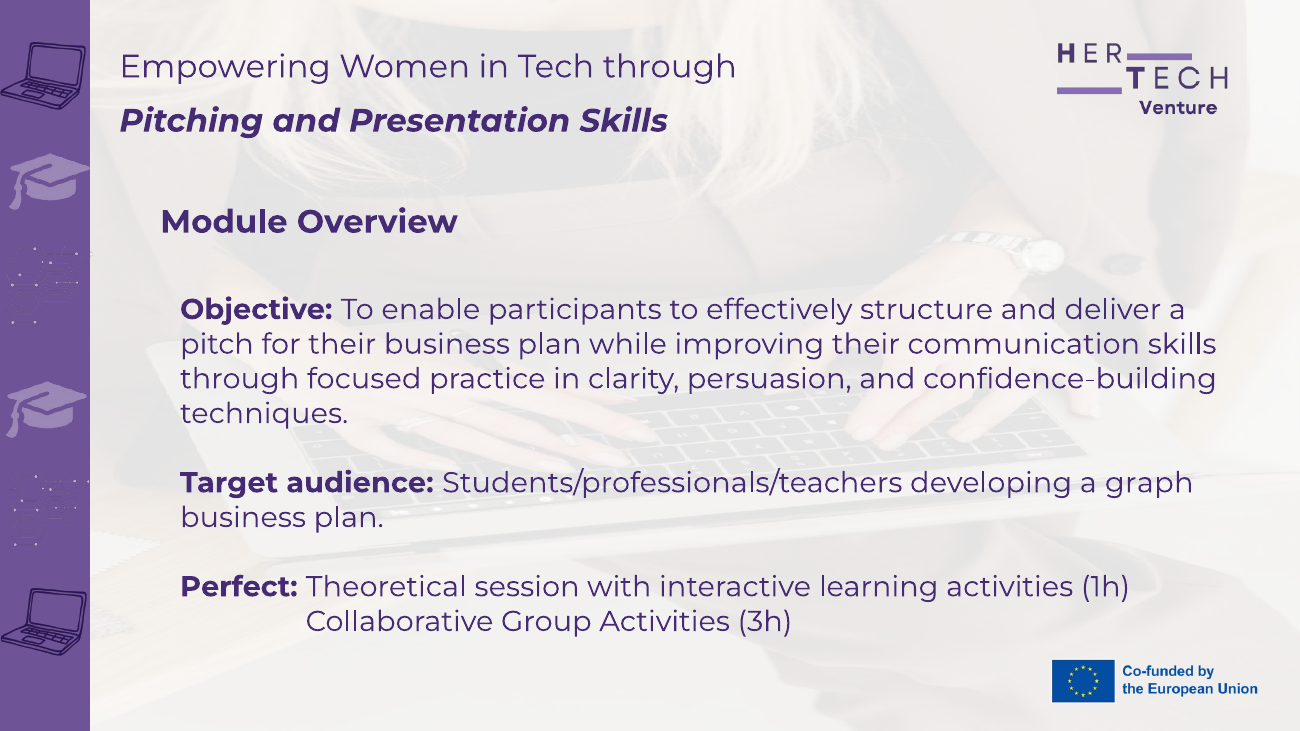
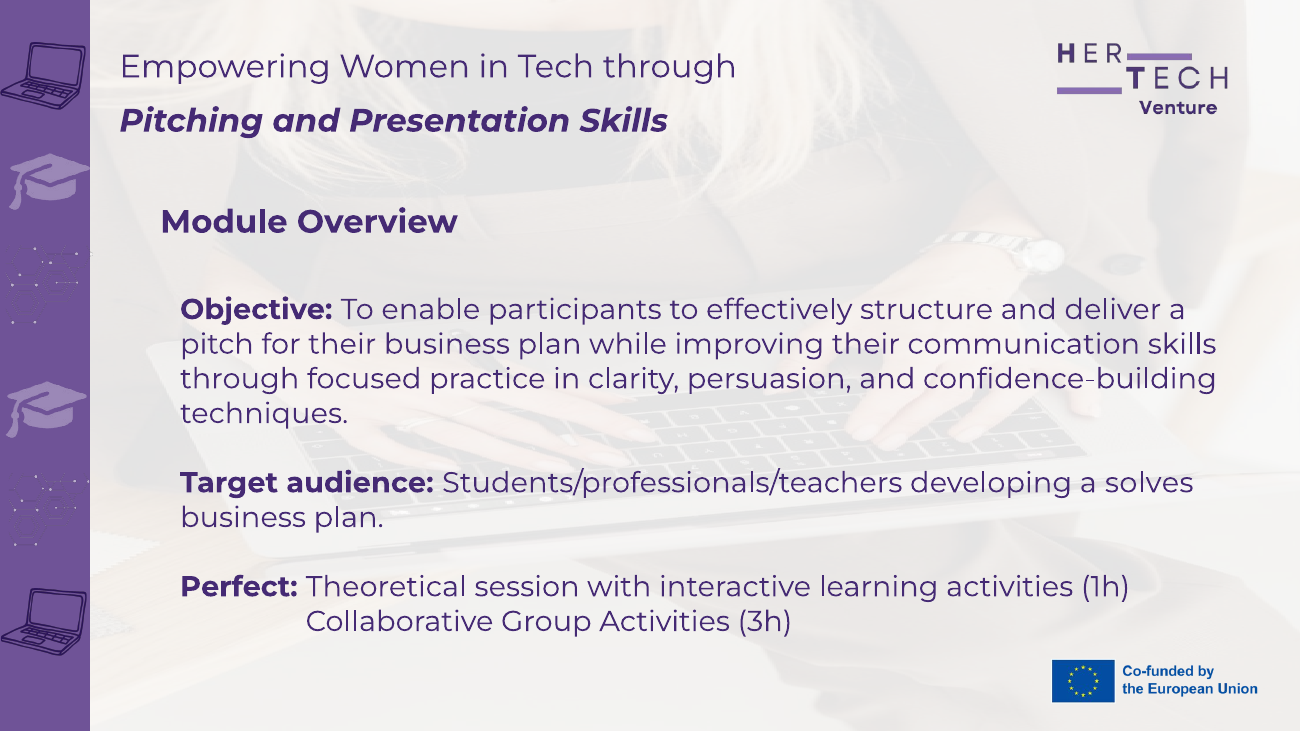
graph: graph -> solves
